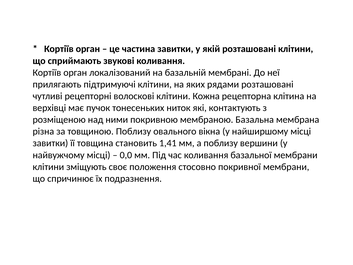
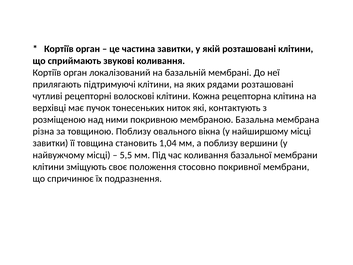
1,41: 1,41 -> 1,04
0,0: 0,0 -> 5,5
